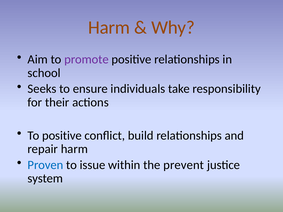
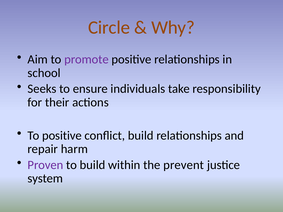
Harm at (109, 28): Harm -> Circle
Proven colour: blue -> purple
to issue: issue -> build
